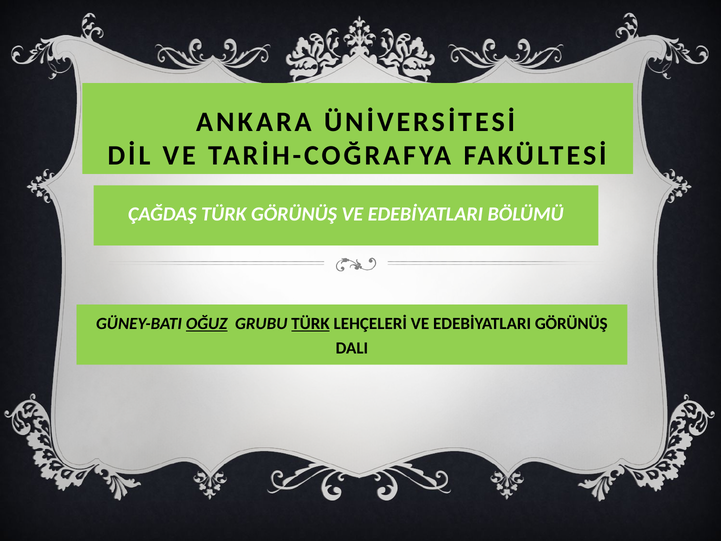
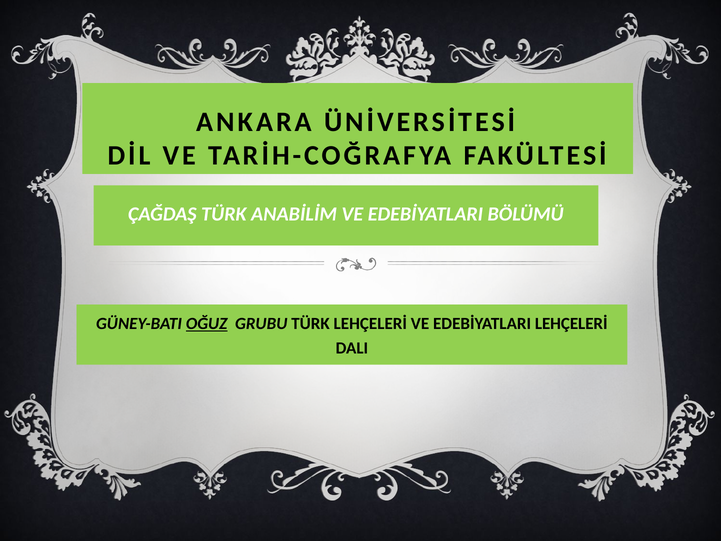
TÜRK GÖRÜNÜŞ: GÖRÜNÜŞ -> ANABİLİM
TÜRK at (311, 324) underline: present -> none
EDEBİYATLARI GÖRÜNÜŞ: GÖRÜNÜŞ -> LEHÇELERİ
